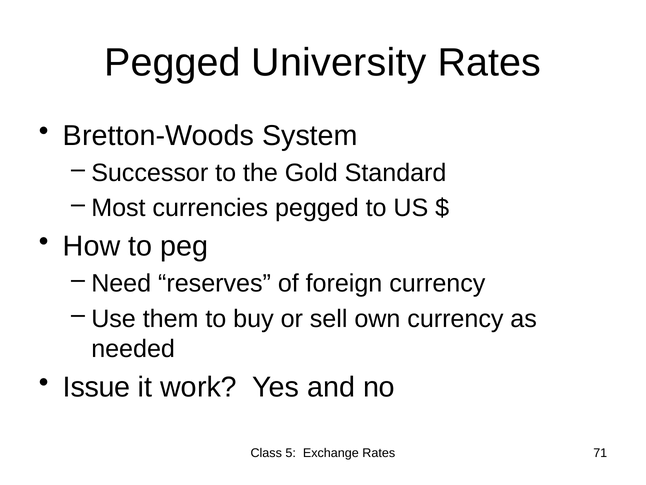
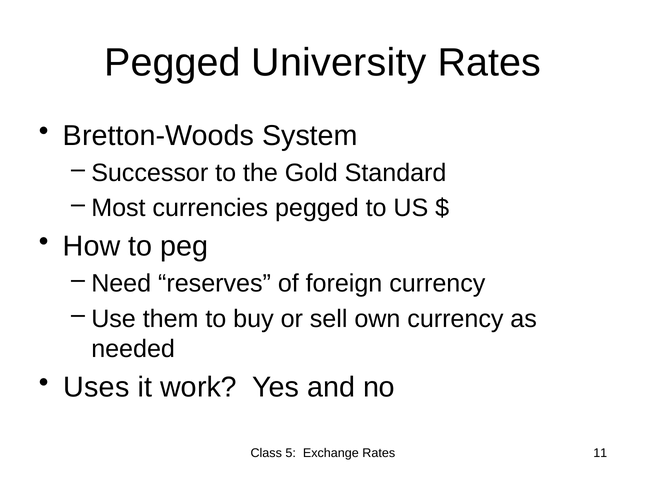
Issue: Issue -> Uses
71: 71 -> 11
